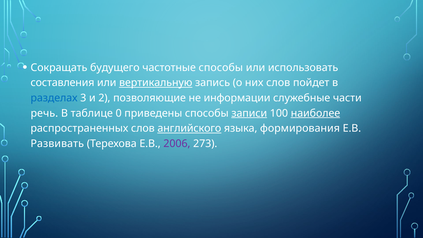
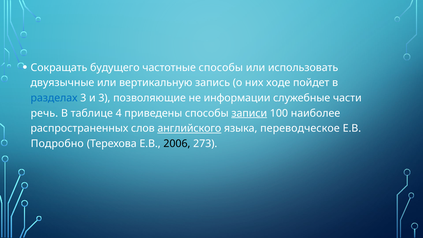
составления: составления -> двуязычные
вертикальную underline: present -> none
них слов: слов -> ходе
и 2: 2 -> 3
0: 0 -> 4
наиболее underline: present -> none
формирования: формирования -> переводческое
Развивать: Развивать -> Подробно
2006 colour: purple -> black
